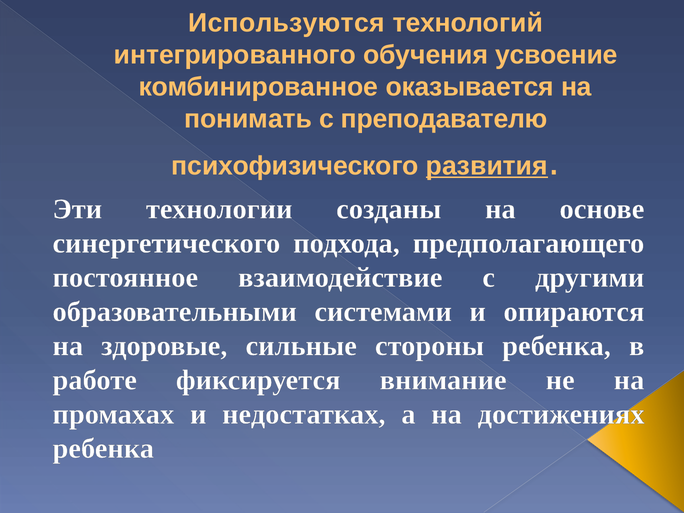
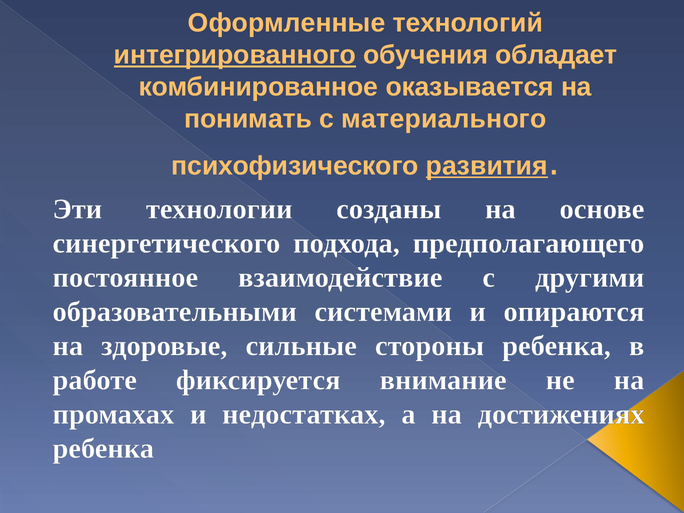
Используются: Используются -> Оформленные
интегрированного underline: none -> present
усвоение: усвоение -> обладает
преподавателю: преподавателю -> материального
